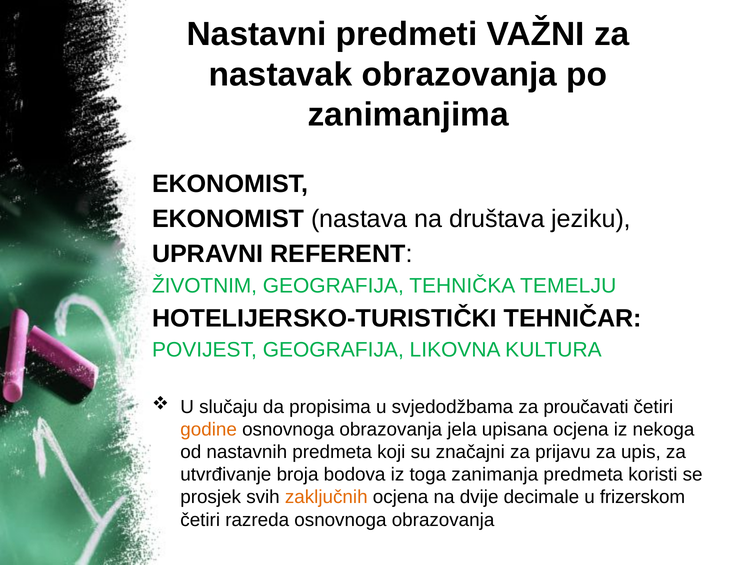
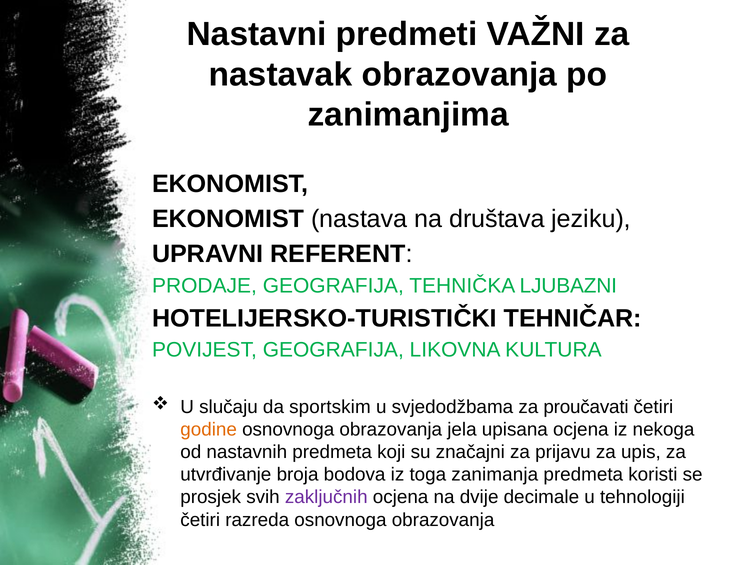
ŽIVOTNIM: ŽIVOTNIM -> PRODAJE
TEMELJU: TEMELJU -> LJUBAZNI
propisima: propisima -> sportskim
zaključnih colour: orange -> purple
frizerskom: frizerskom -> tehnologiji
